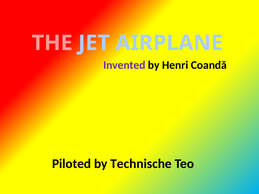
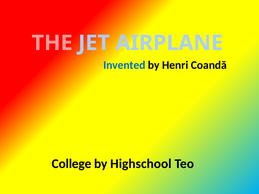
Invented colour: purple -> blue
Piloted: Piloted -> College
Technische: Technische -> Highschool
